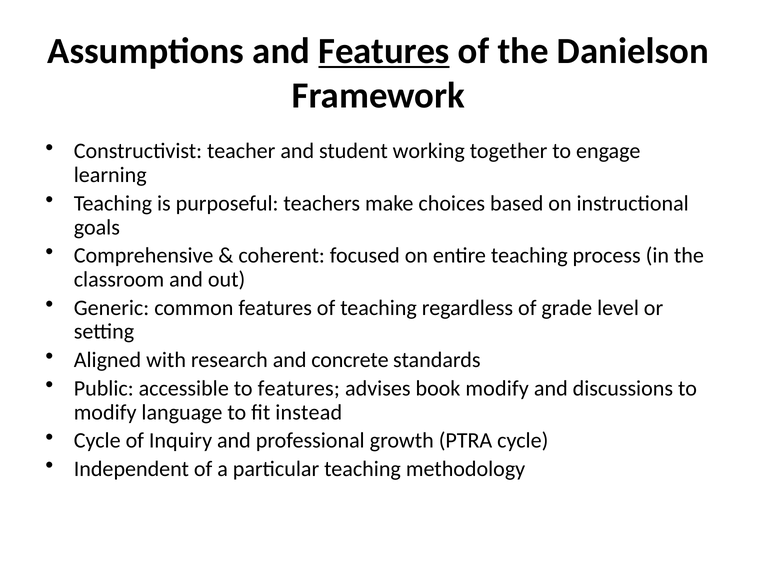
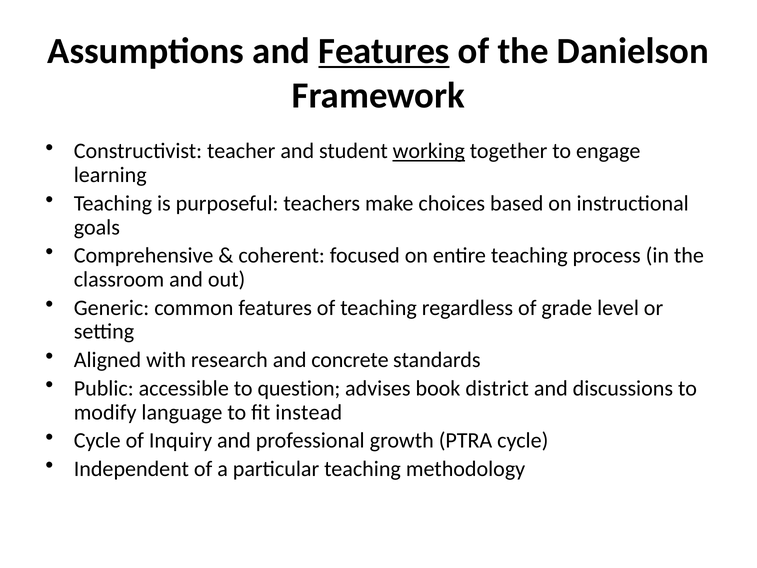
working underline: none -> present
to features: features -> question
book modify: modify -> district
